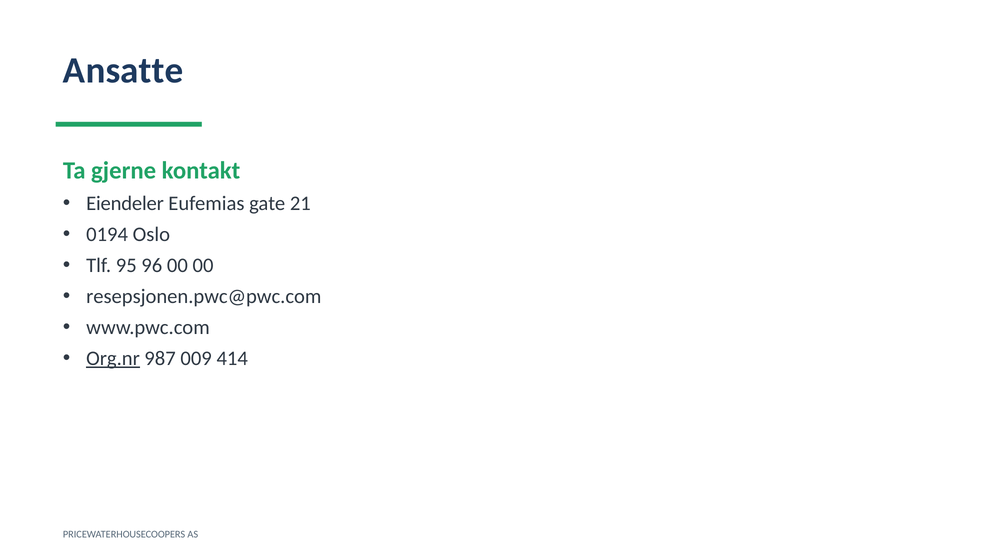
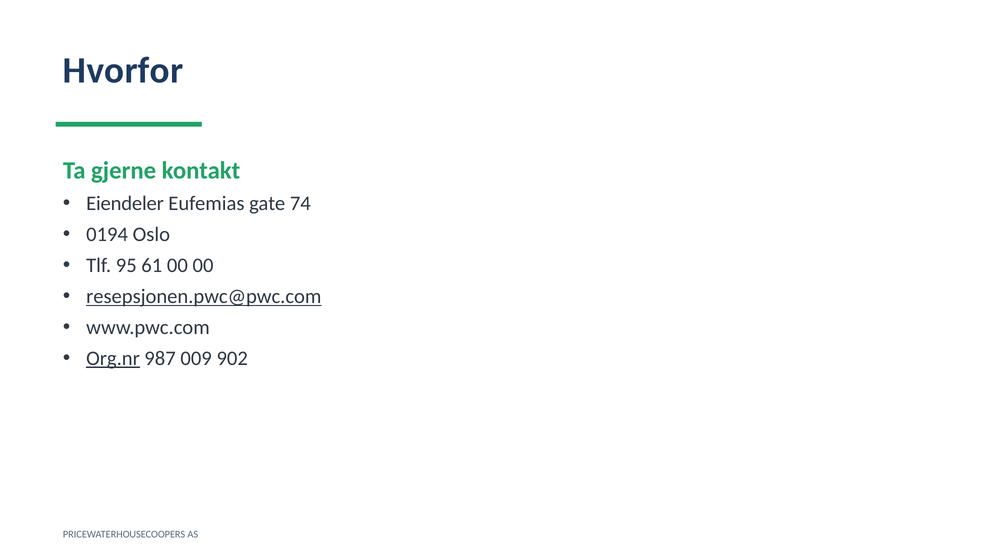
Ansatte: Ansatte -> Hvorfor
21: 21 -> 74
96: 96 -> 61
resepsjonen.pwc@pwc.com underline: none -> present
414: 414 -> 902
